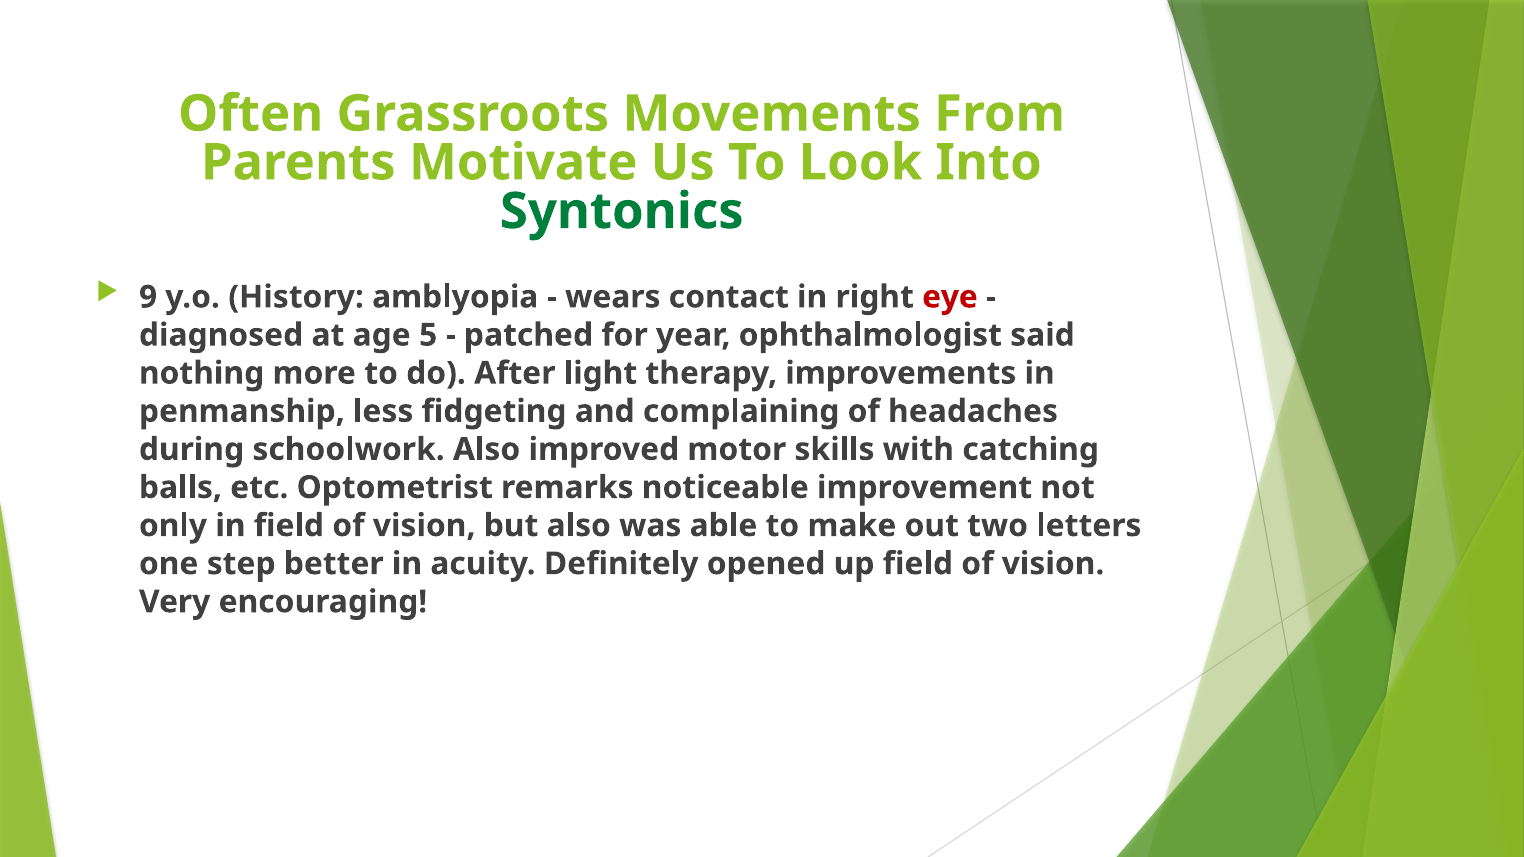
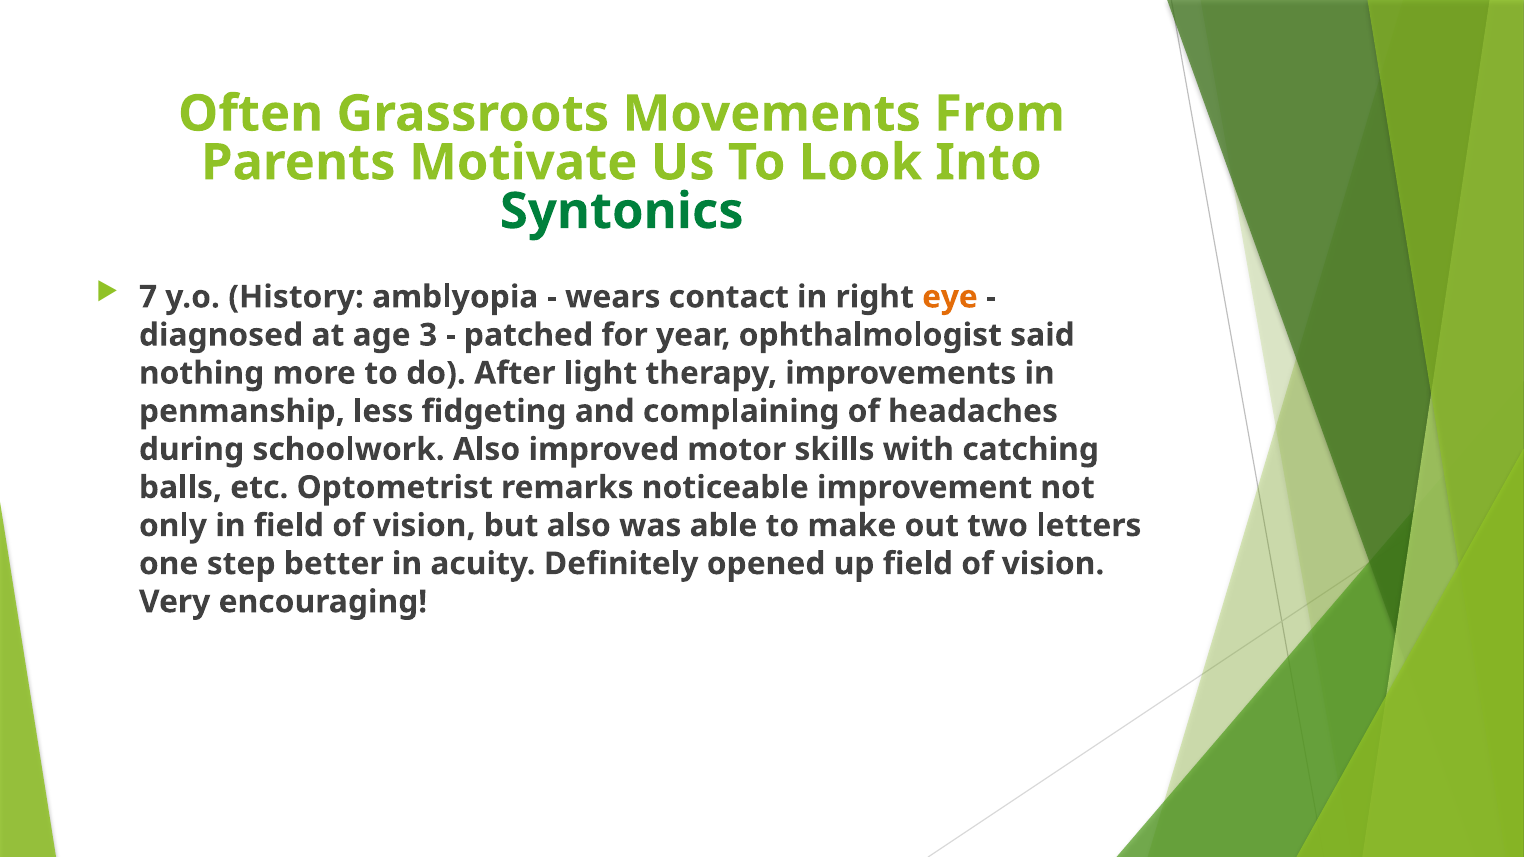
9: 9 -> 7
eye colour: red -> orange
5: 5 -> 3
